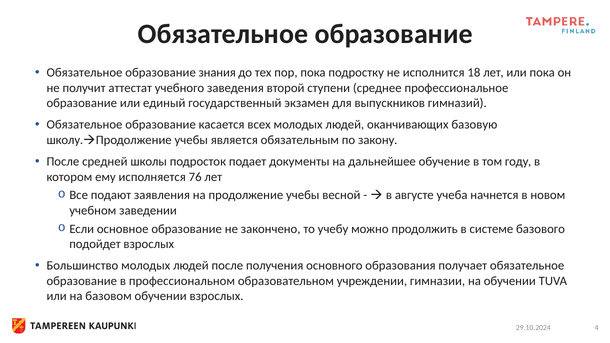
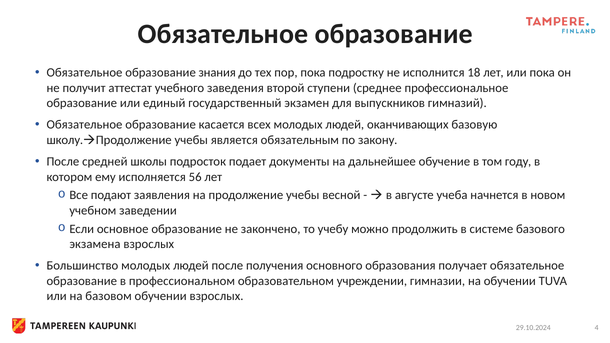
76: 76 -> 56
подойдет: подойдет -> экзамена
